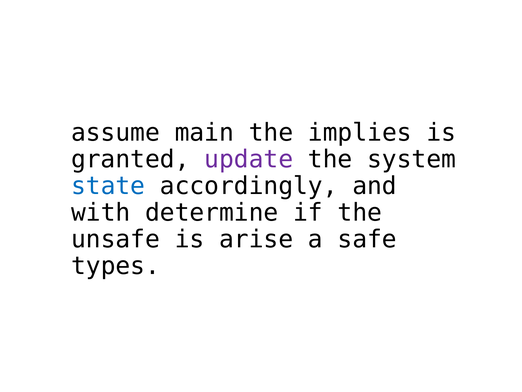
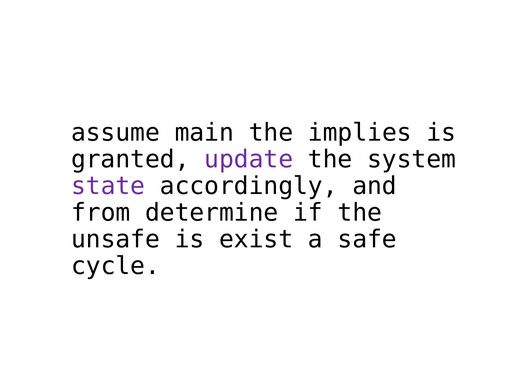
state colour: blue -> purple
with: with -> from
arise: arise -> exist
types: types -> cycle
